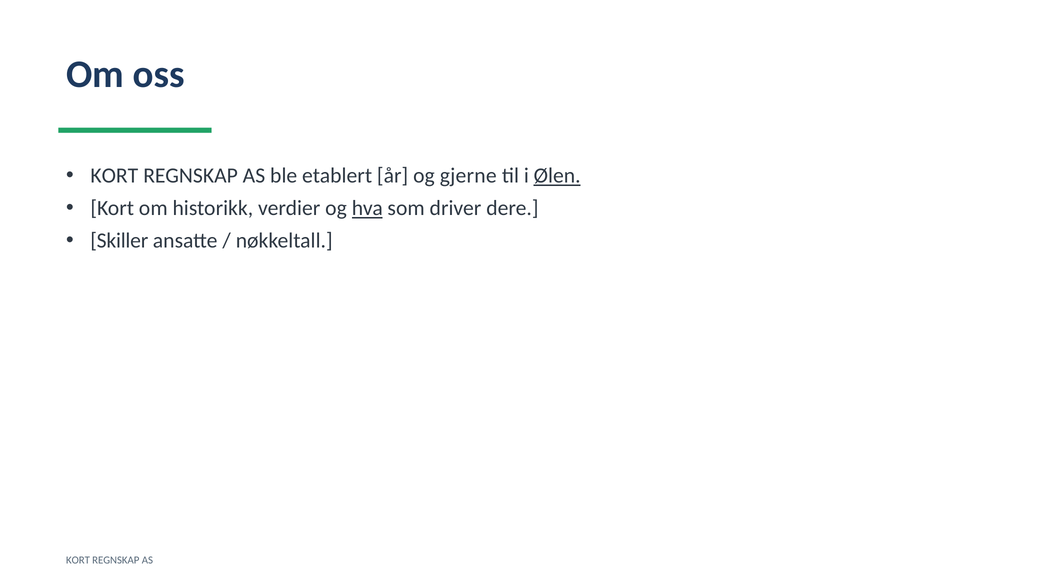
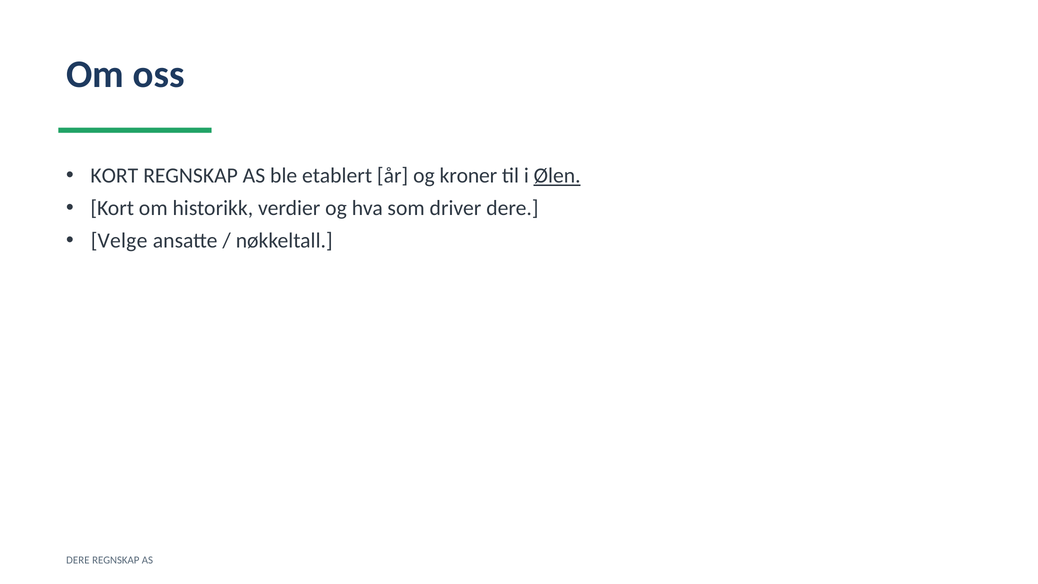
gjerne: gjerne -> kroner
hva underline: present -> none
Skiller: Skiller -> Velge
KORT at (78, 560): KORT -> DERE
